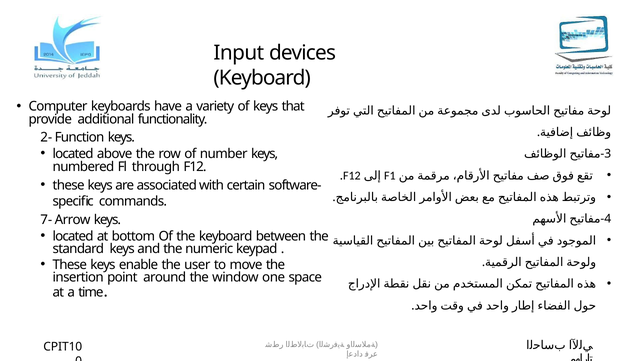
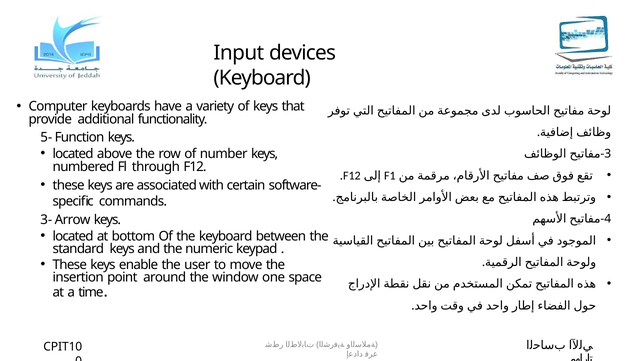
2-: 2- -> 5-
7-: 7- -> 3-
